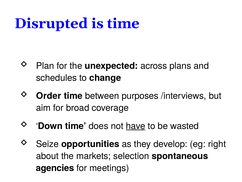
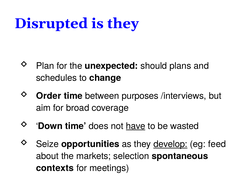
is time: time -> they
across: across -> should
develop underline: none -> present
right: right -> feed
agencies: agencies -> contexts
